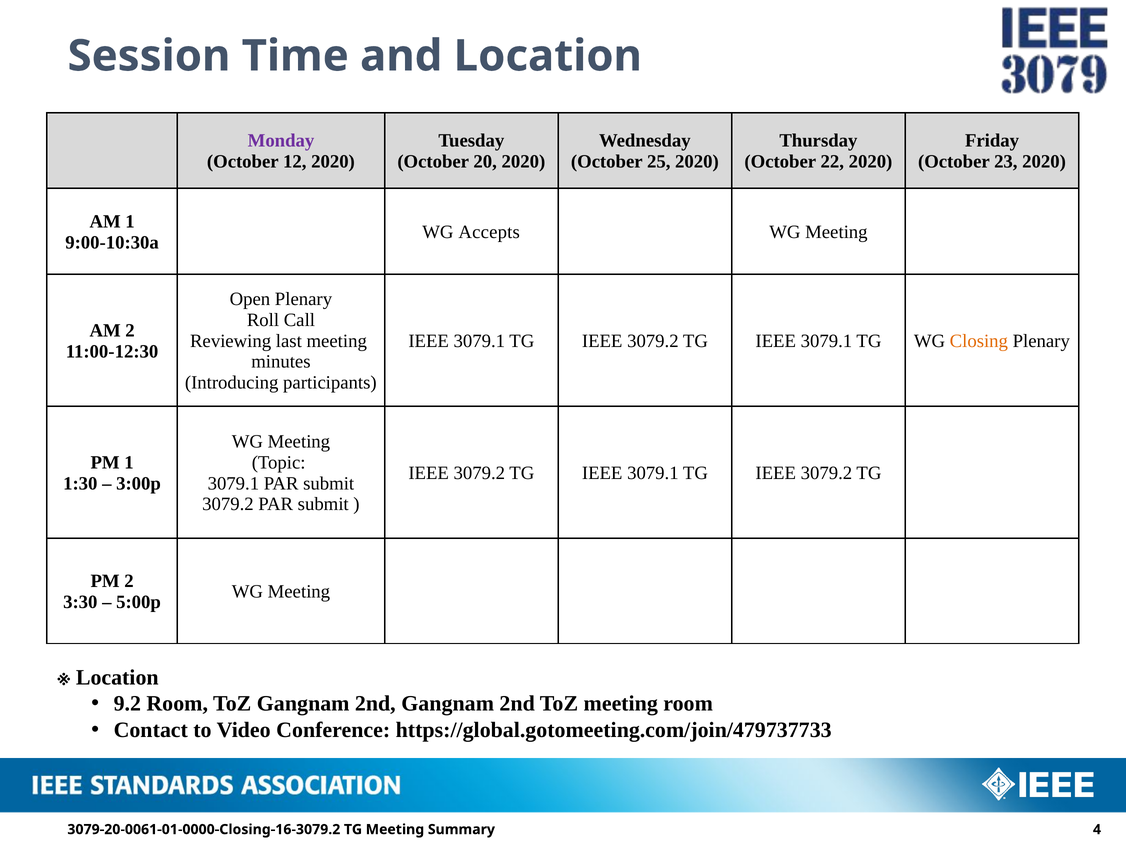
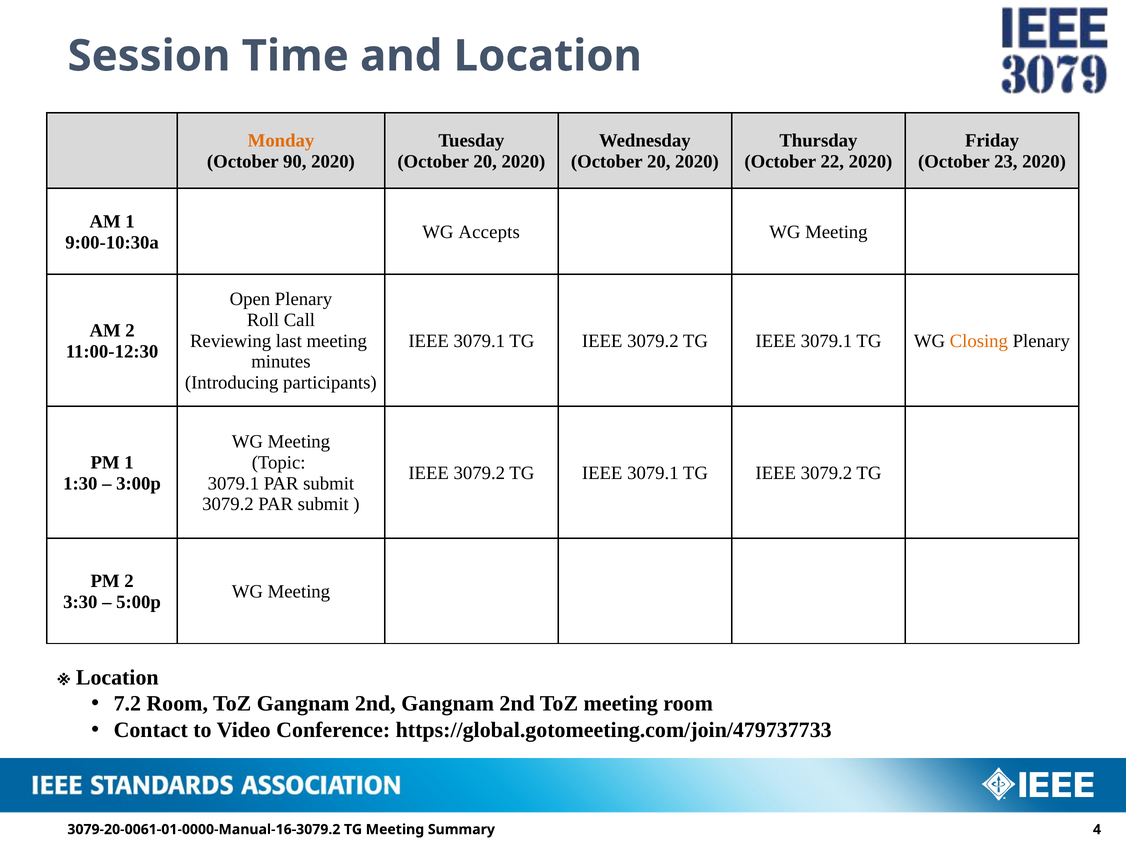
Monday colour: purple -> orange
12: 12 -> 90
25 at (659, 161): 25 -> 20
9.2: 9.2 -> 7.2
3079-20-0061-01-0000-Closing-16-3079.2: 3079-20-0061-01-0000-Closing-16-3079.2 -> 3079-20-0061-01-0000-Manual-16-3079.2
